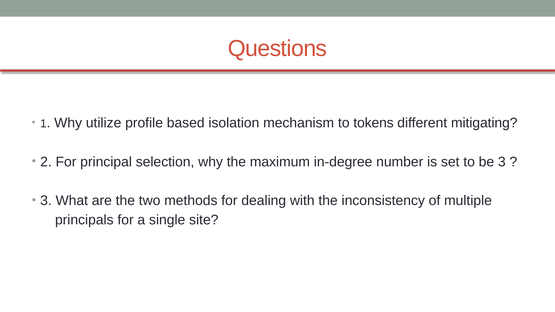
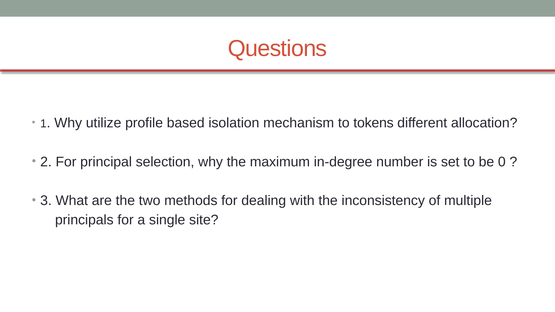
mitigating: mitigating -> allocation
be 3: 3 -> 0
